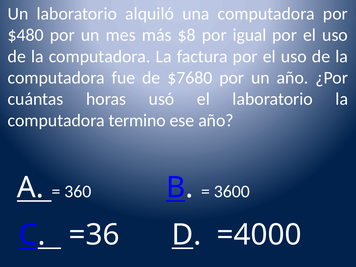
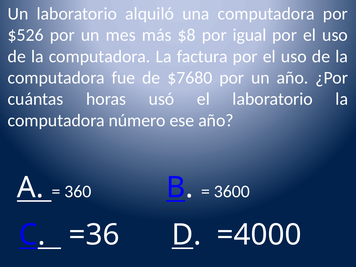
$480: $480 -> $526
termino: termino -> número
